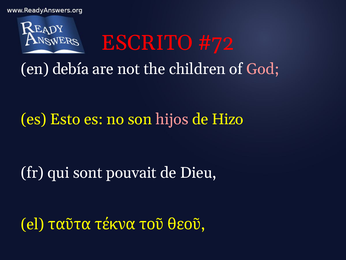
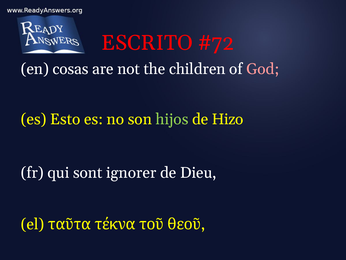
debía: debía -> cosas
hijos colour: pink -> light green
pouvait: pouvait -> ignorer
